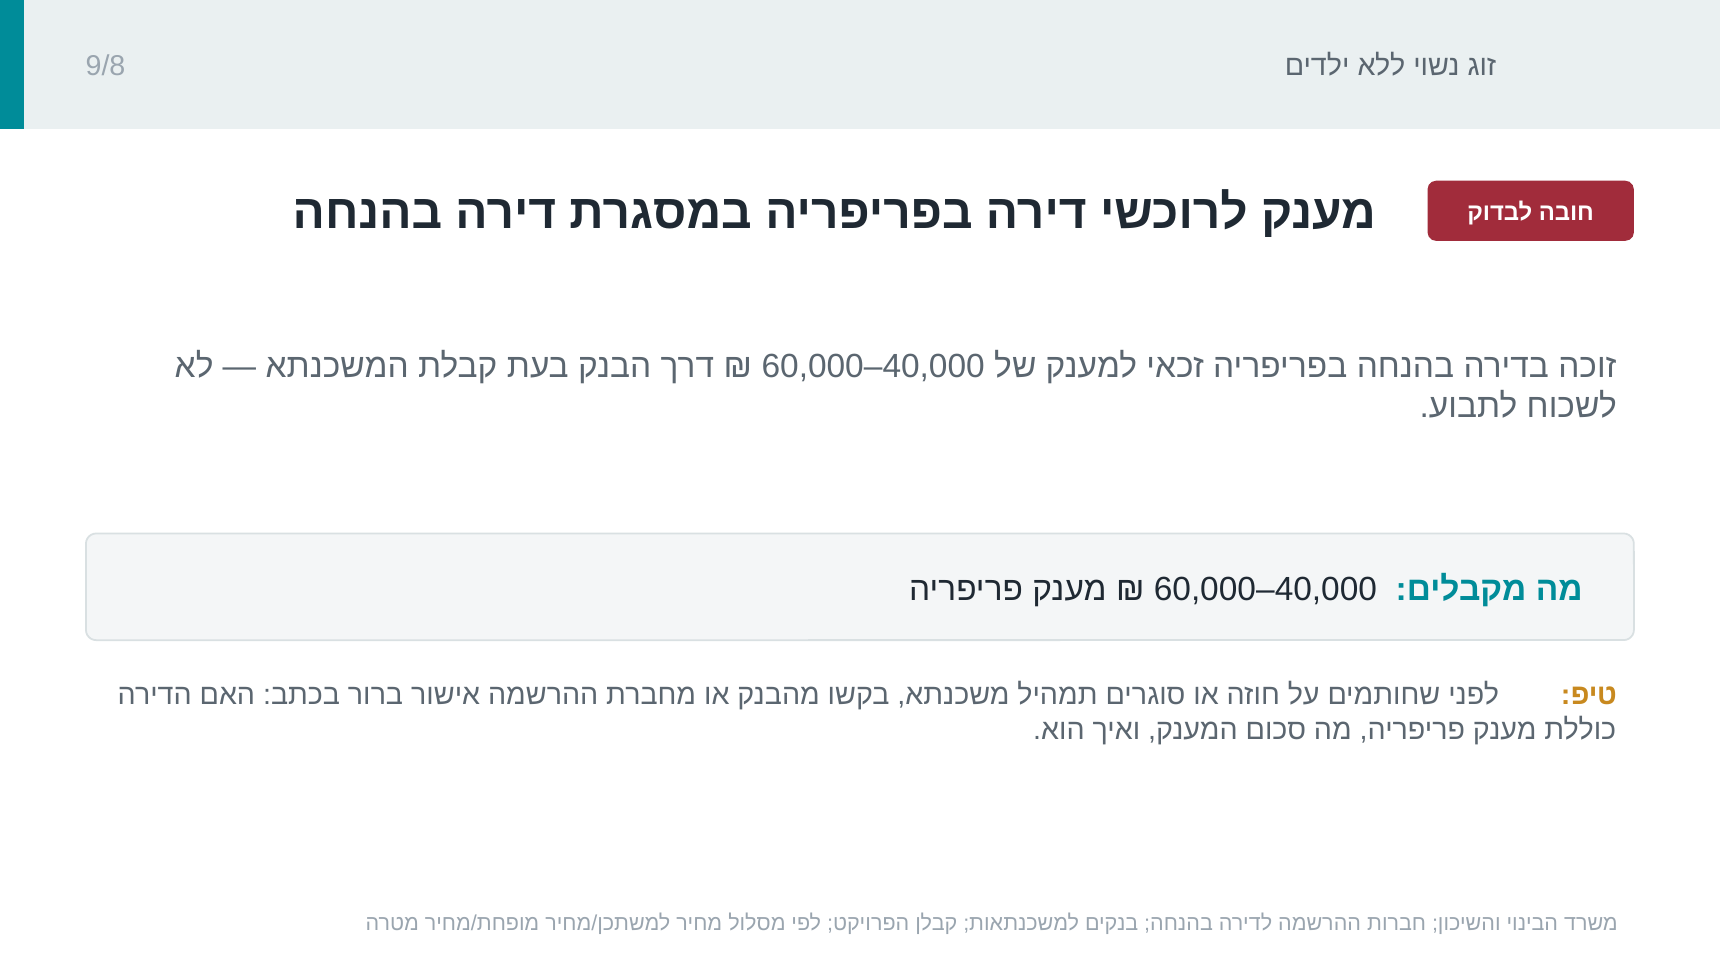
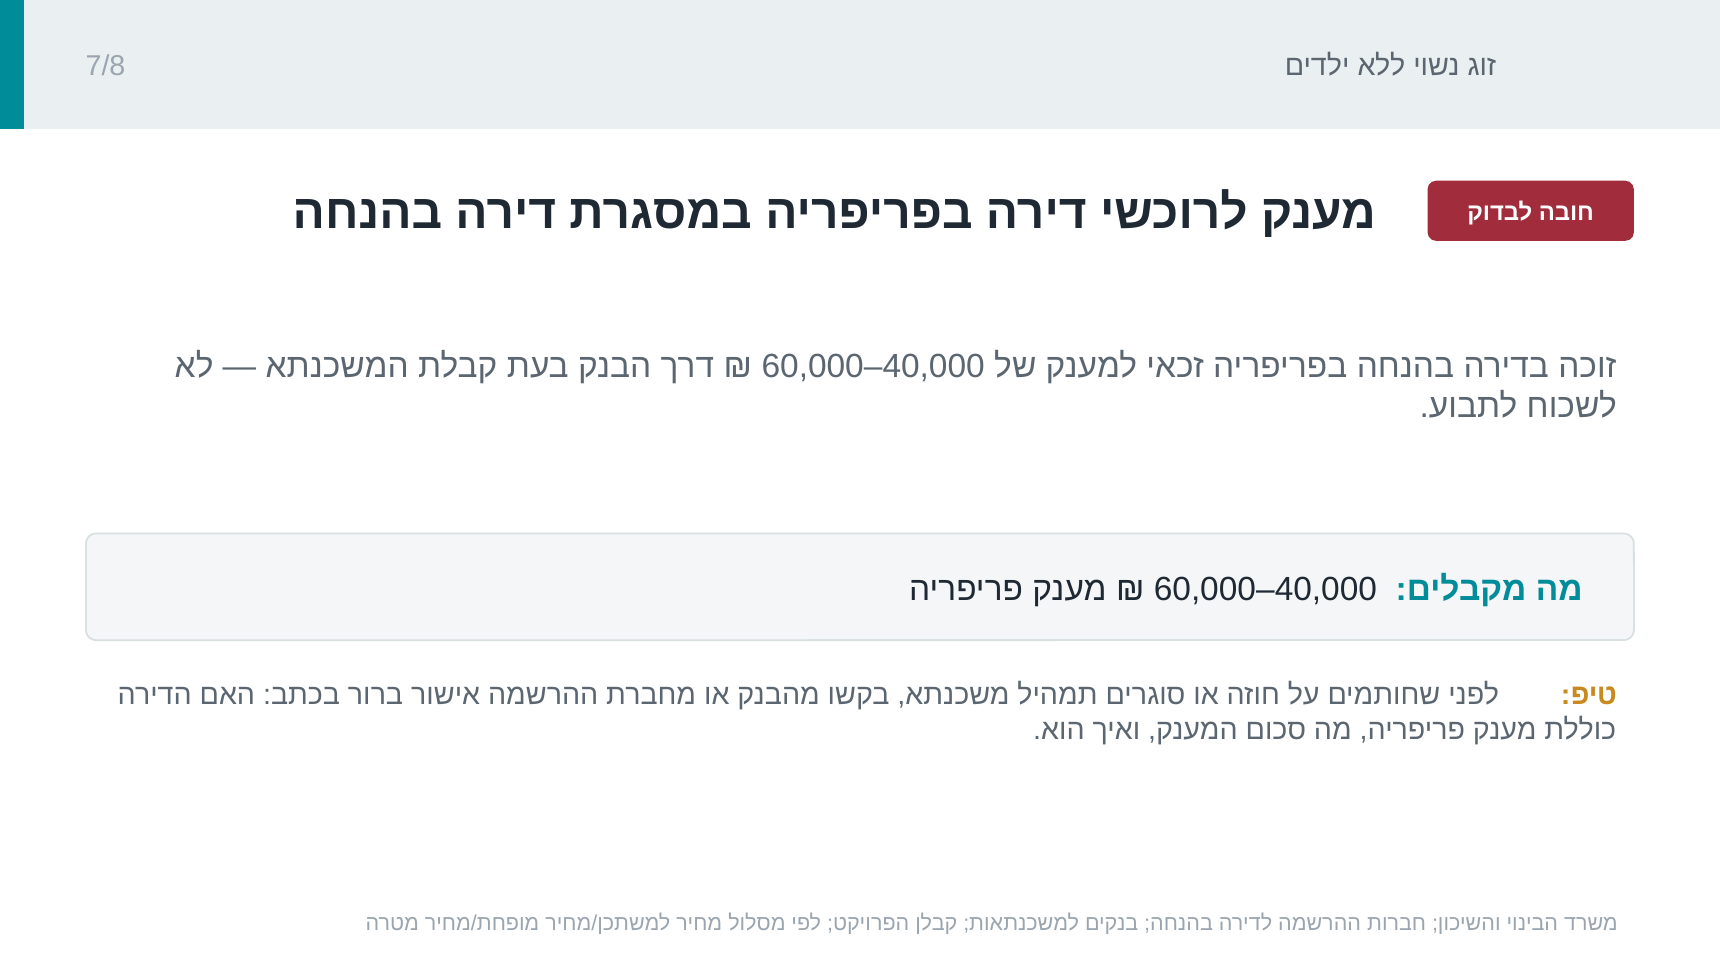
9/8: 9/8 -> 7/8
